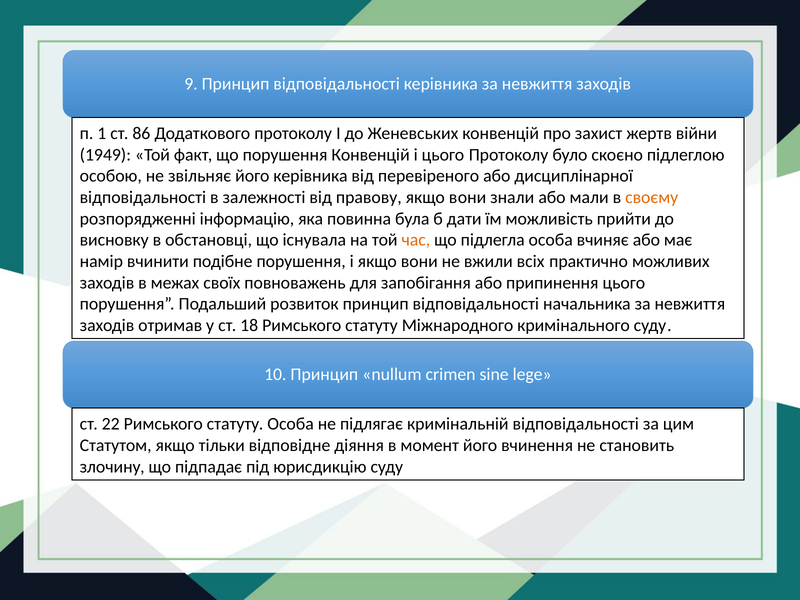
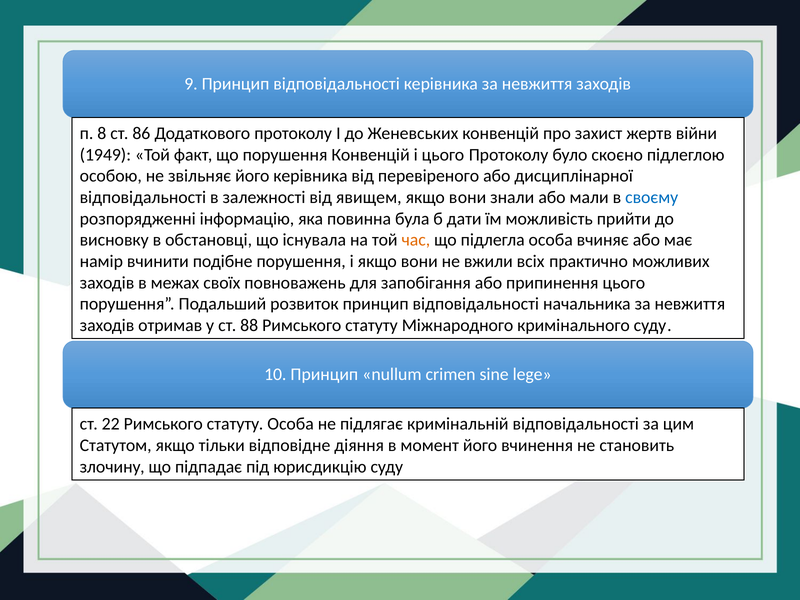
1: 1 -> 8
правову: правову -> явищем
своєму colour: orange -> blue
18: 18 -> 88
